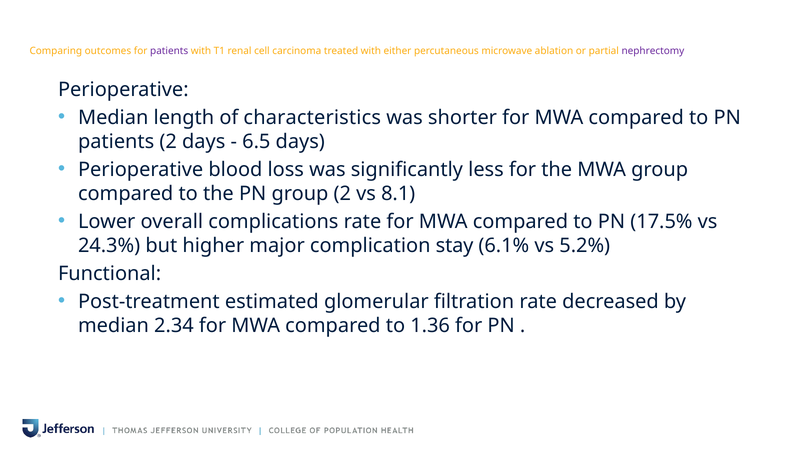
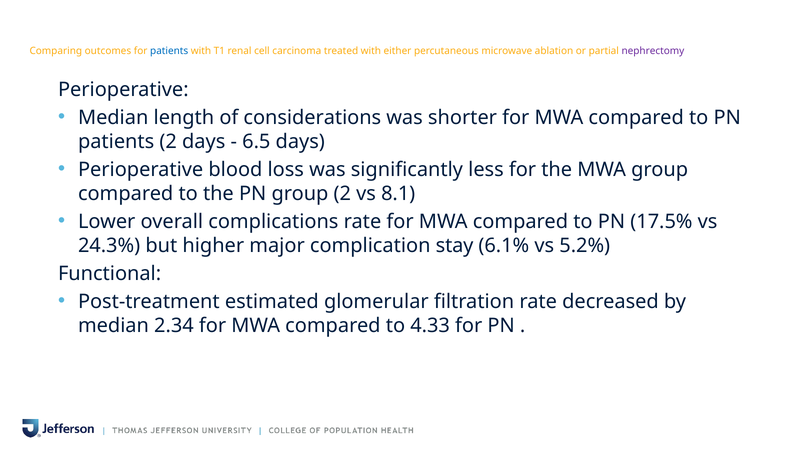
patients at (169, 51) colour: purple -> blue
characteristics: characteristics -> considerations
1.36: 1.36 -> 4.33
